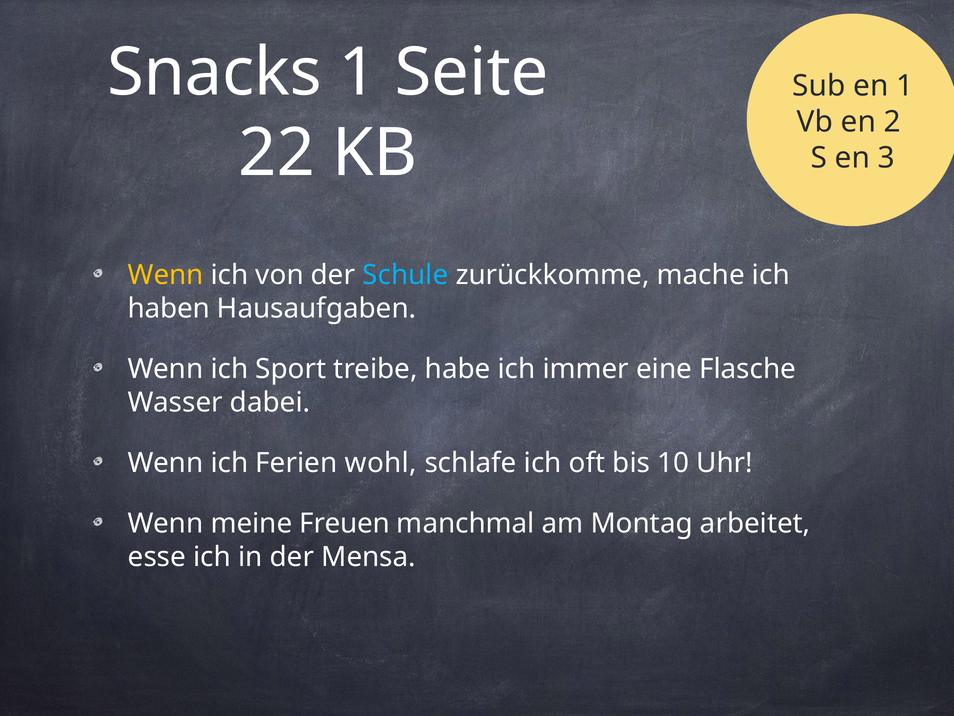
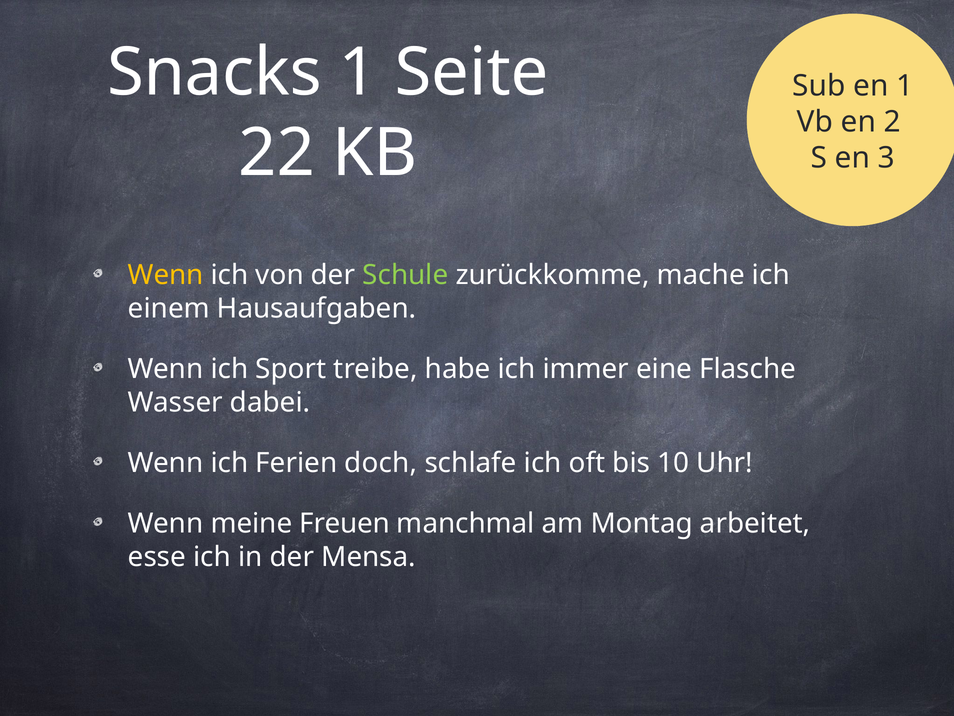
Schule colour: light blue -> light green
haben: haben -> einem
wohl: wohl -> doch
